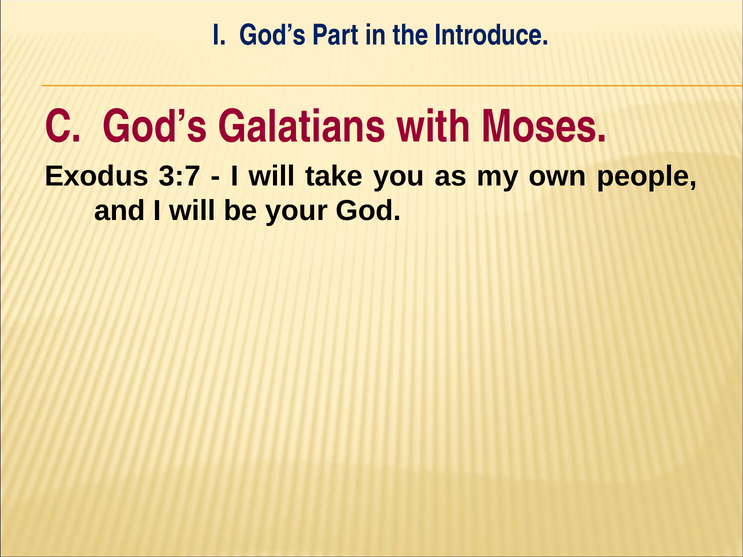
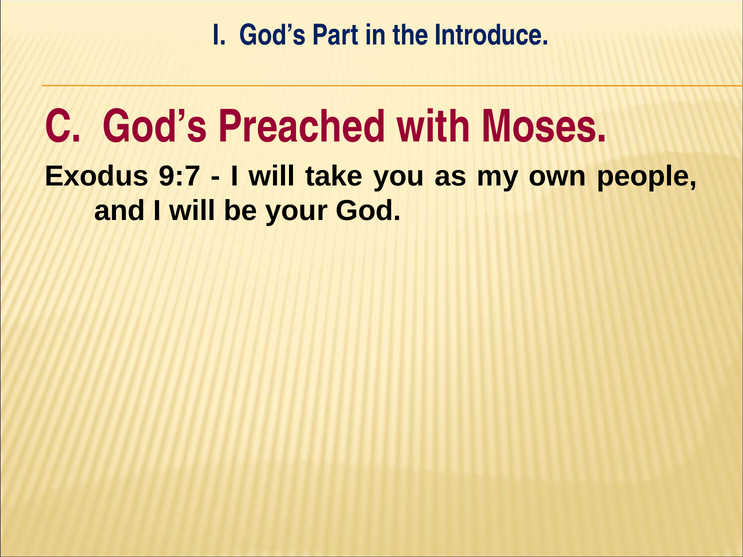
Galatians: Galatians -> Preached
3:7: 3:7 -> 9:7
